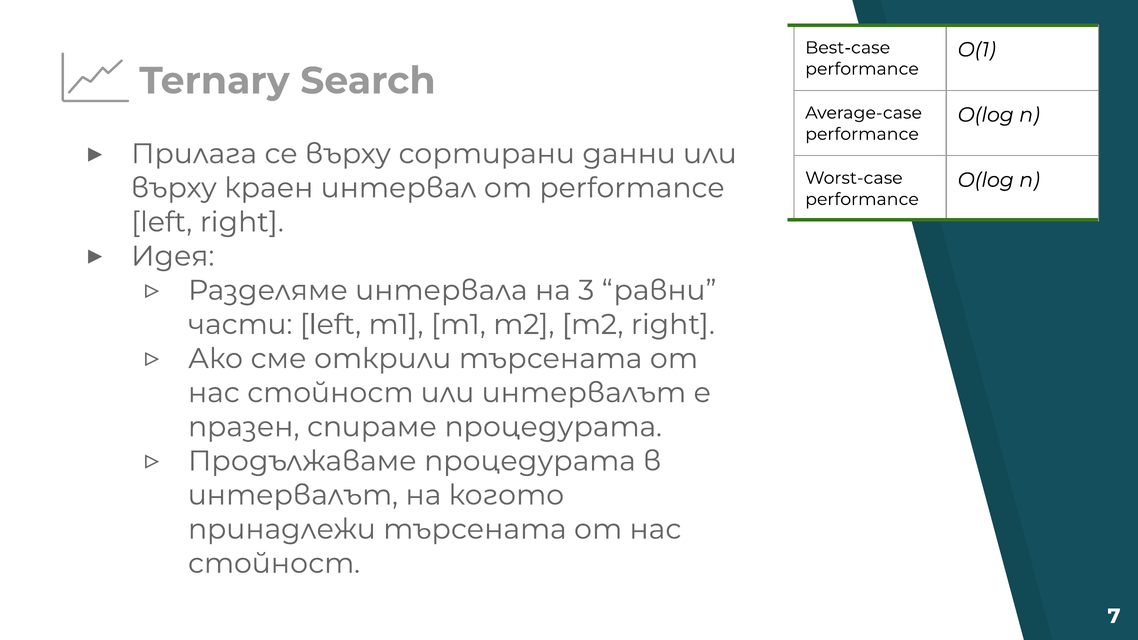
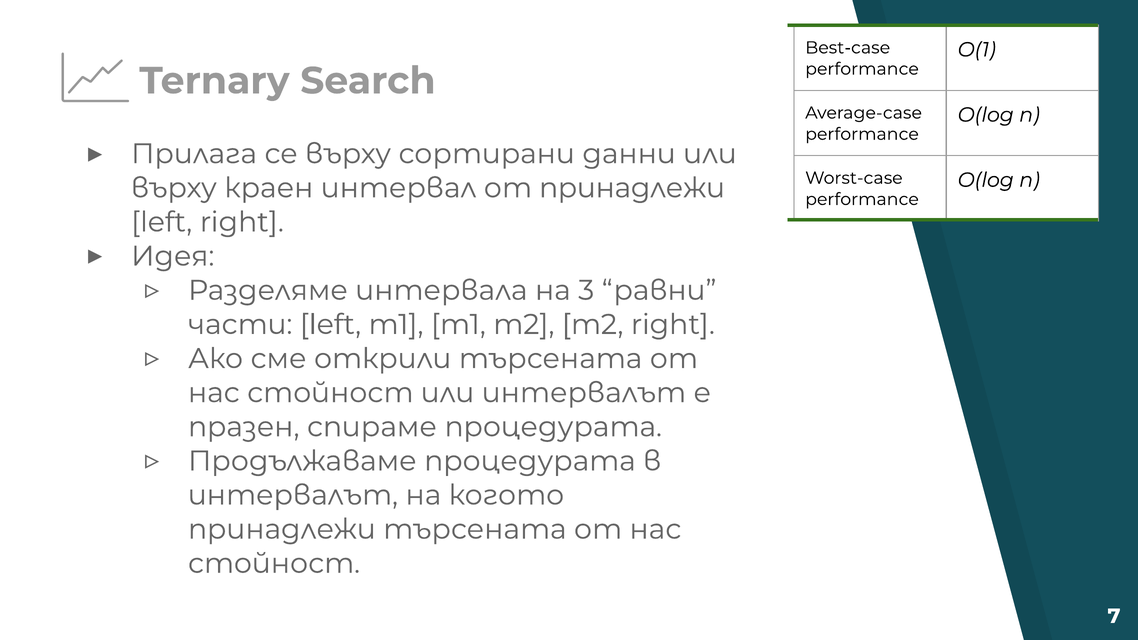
от performance: performance -> принадлежи
